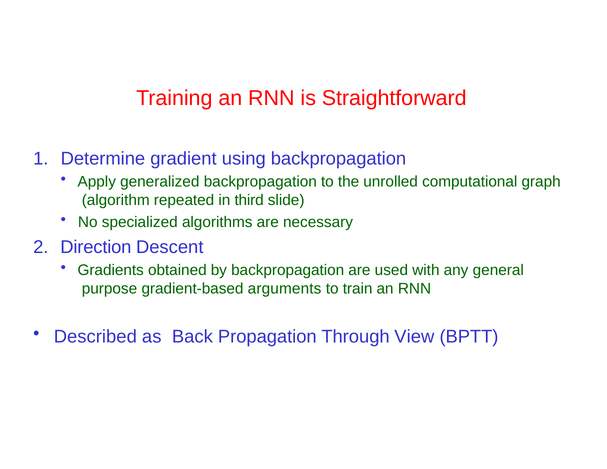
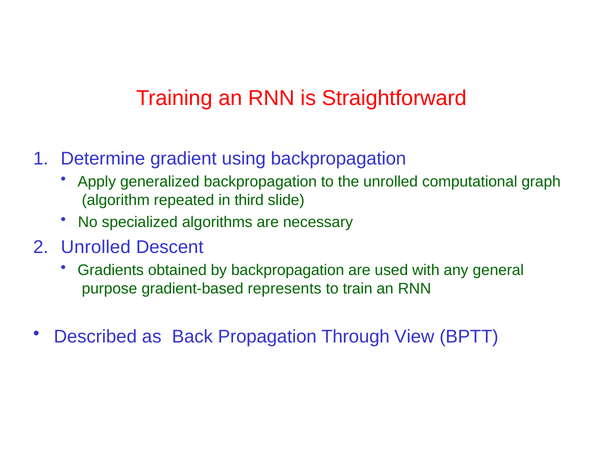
Direction at (96, 247): Direction -> Unrolled
arguments: arguments -> represents
